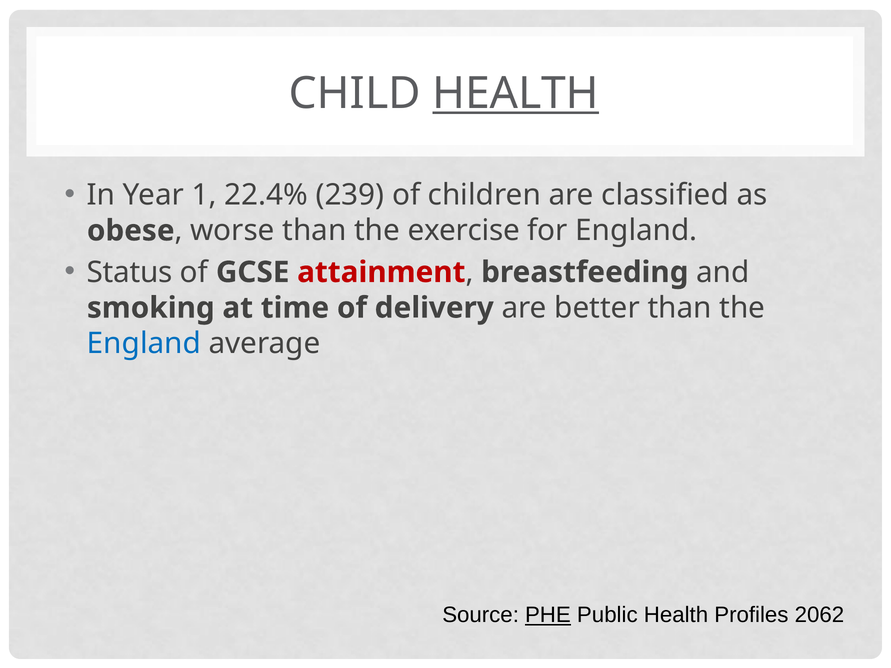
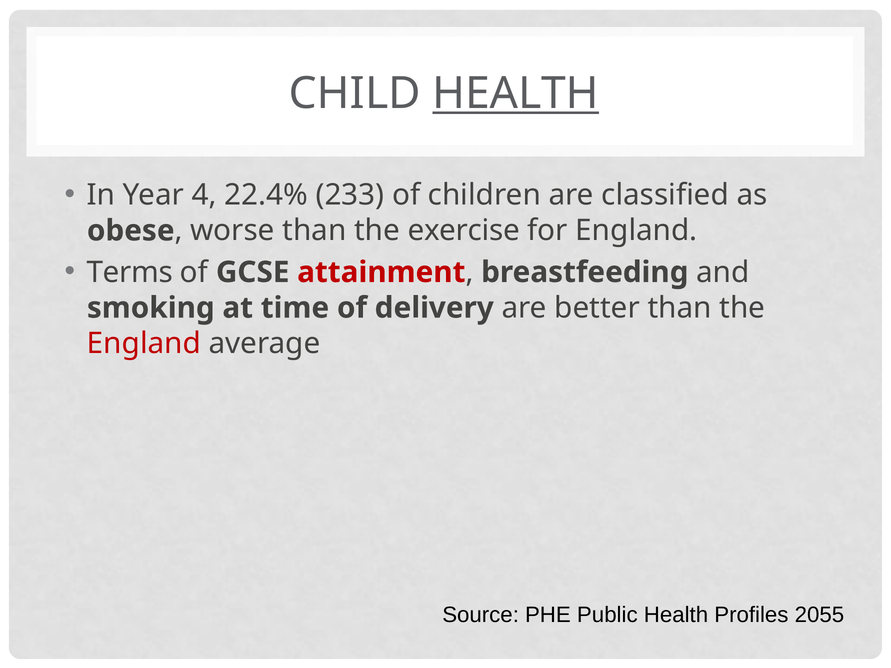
1: 1 -> 4
239: 239 -> 233
Status: Status -> Terms
England at (144, 344) colour: blue -> red
PHE underline: present -> none
2062: 2062 -> 2055
